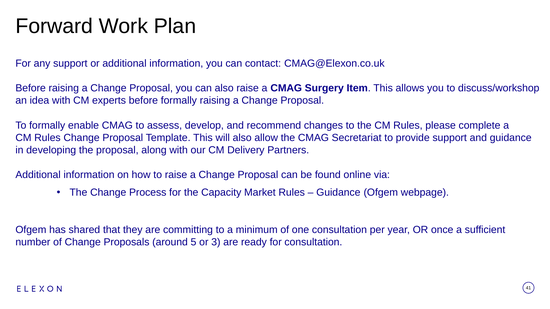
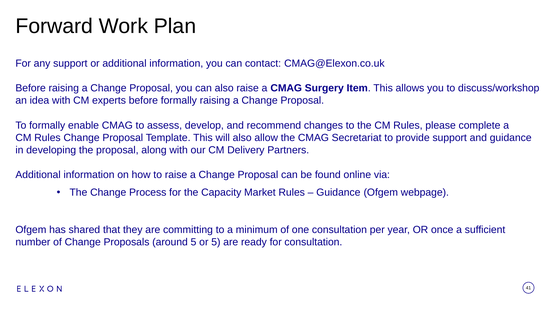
or 3: 3 -> 5
